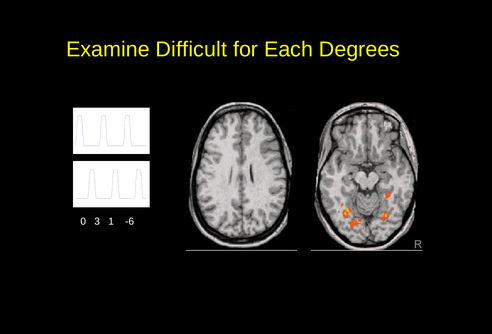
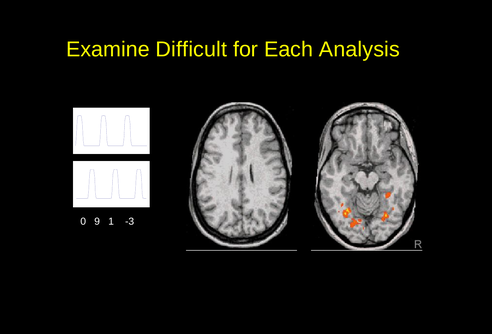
Degrees: Degrees -> Analysis
3: 3 -> 9
-6: -6 -> -3
